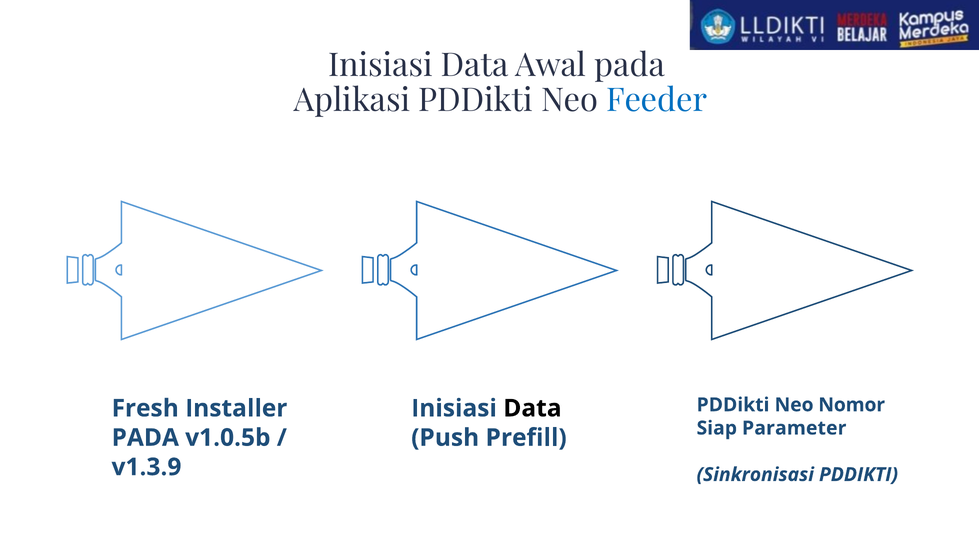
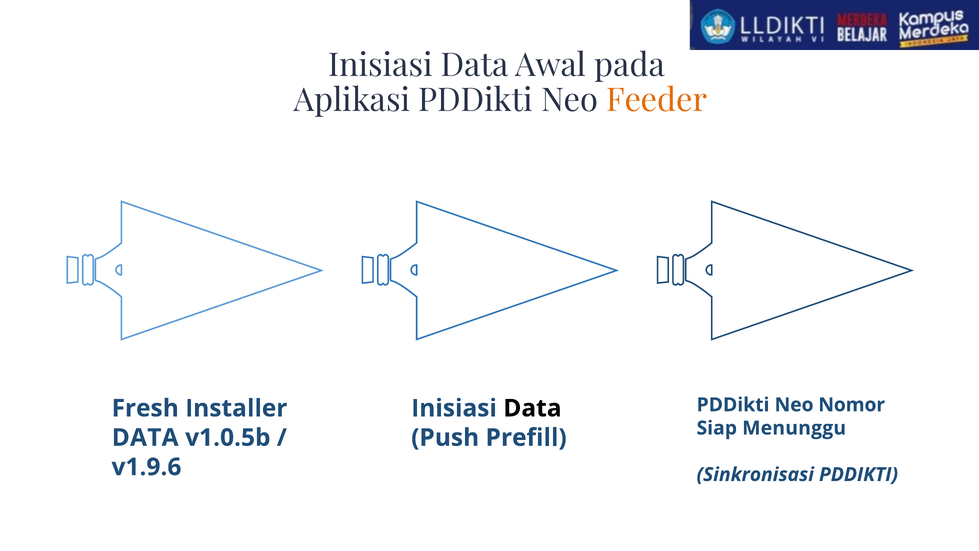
Feeder colour: blue -> orange
Parameter: Parameter -> Menunggu
PADA at (145, 437): PADA -> DATA
v1.3.9: v1.3.9 -> v1.9.6
